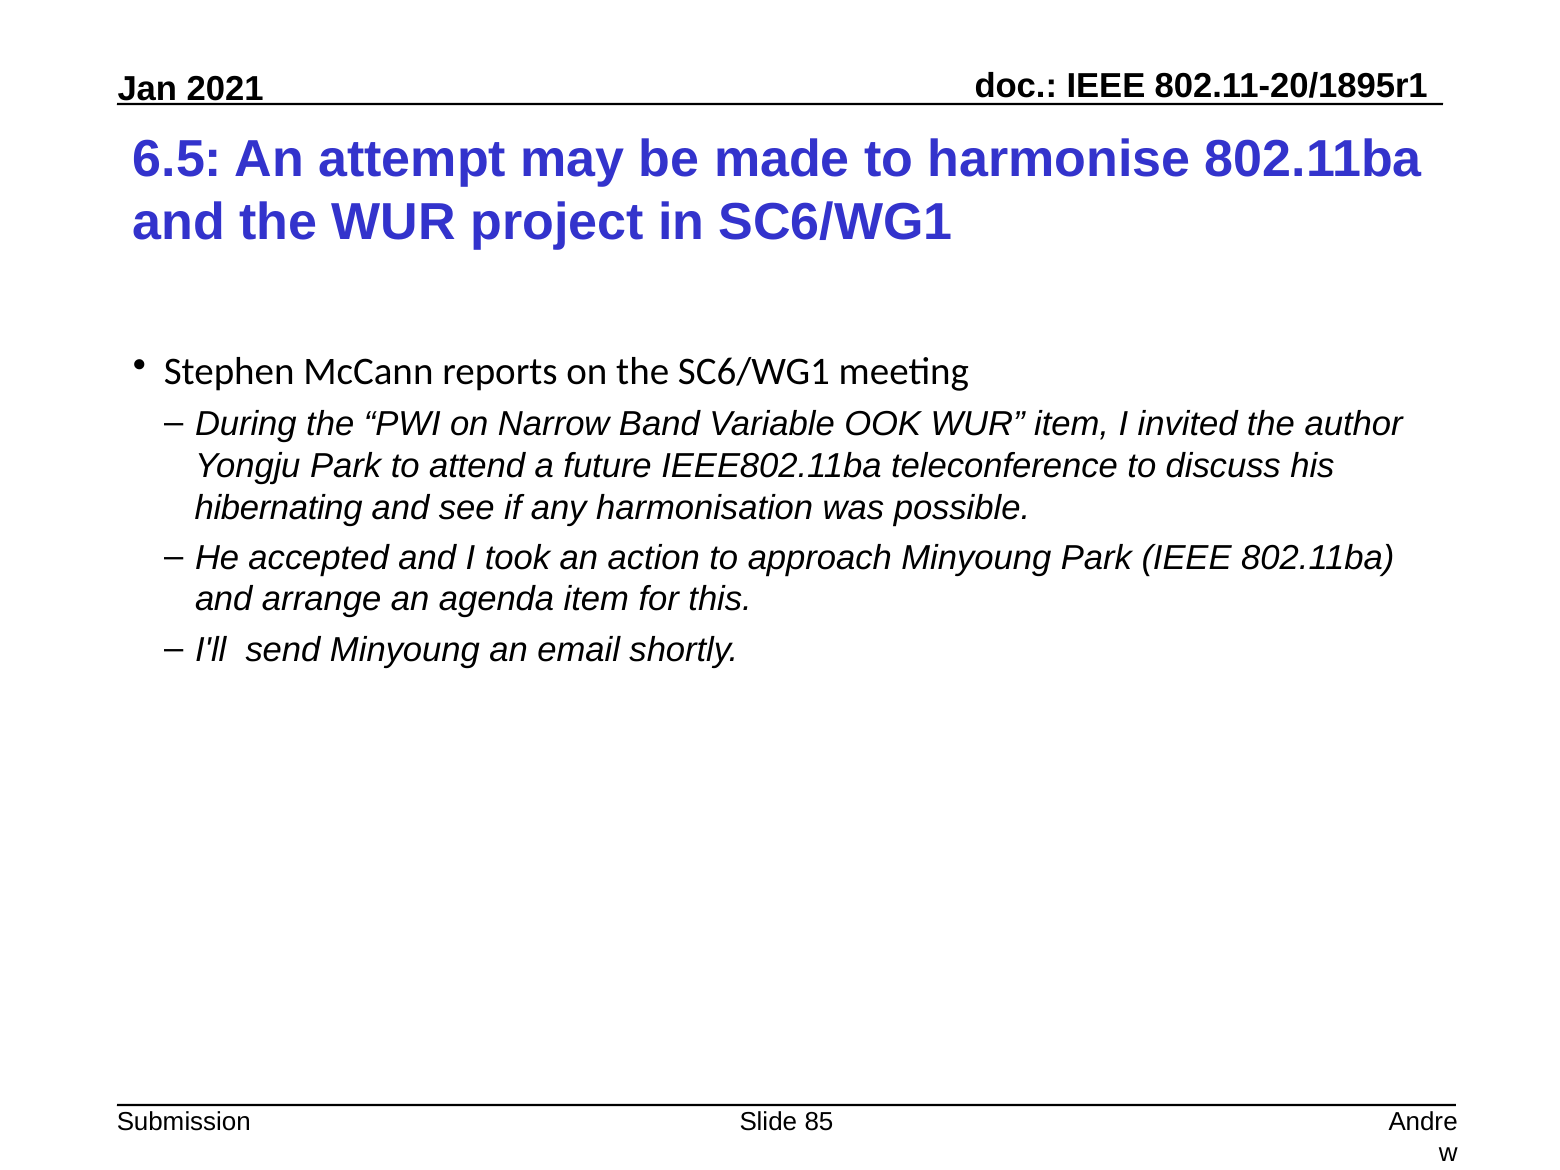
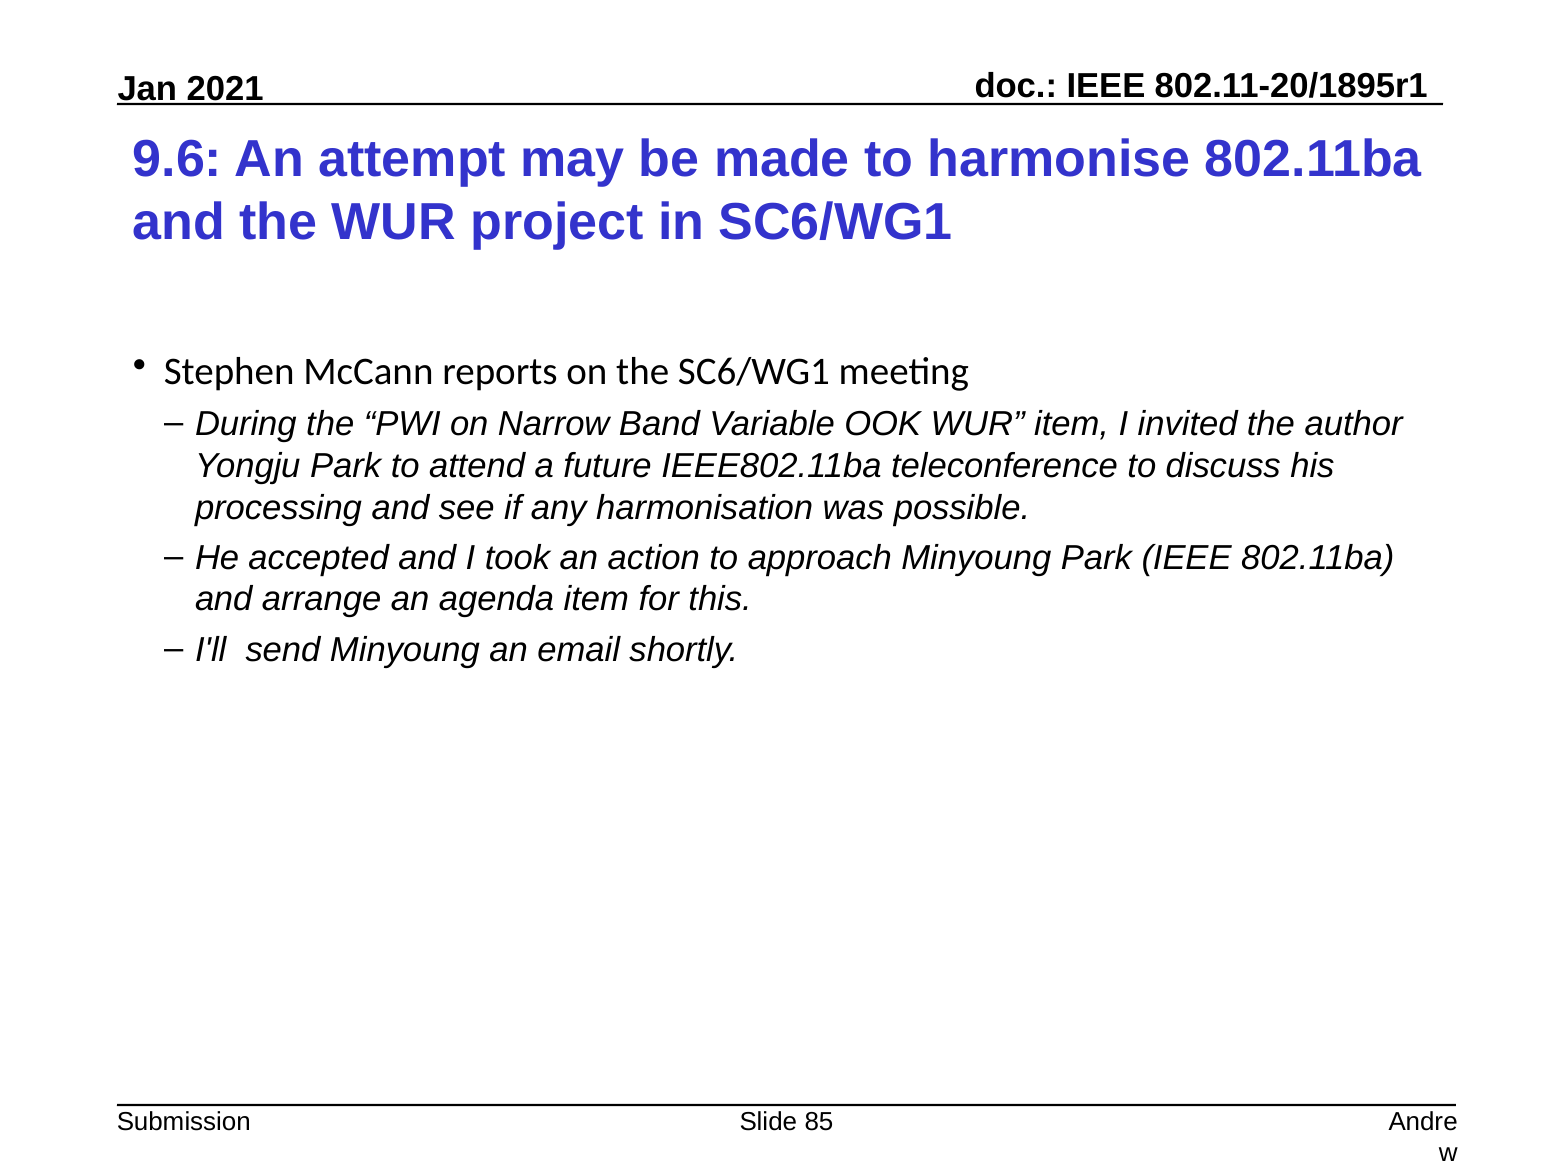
6.5: 6.5 -> 9.6
hibernating: hibernating -> processing
